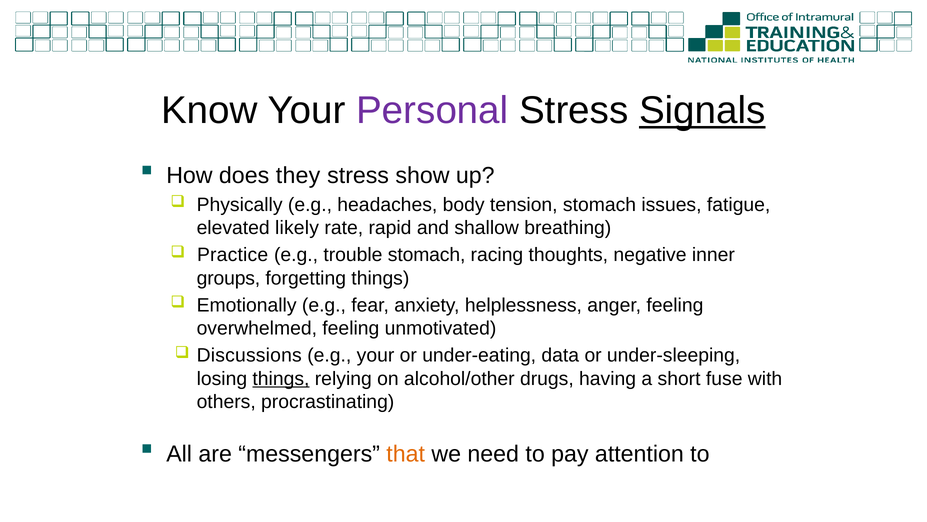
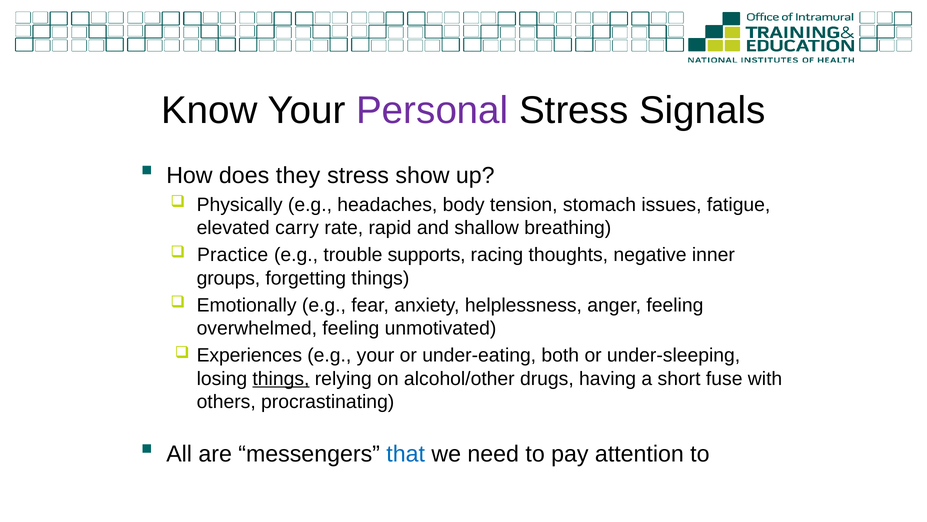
Signals underline: present -> none
likely: likely -> carry
trouble stomach: stomach -> supports
Discussions: Discussions -> Experiences
data: data -> both
that colour: orange -> blue
